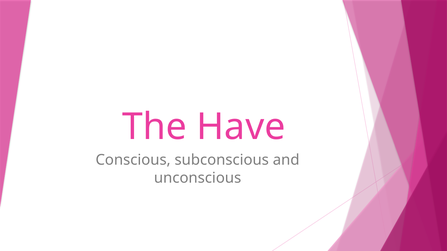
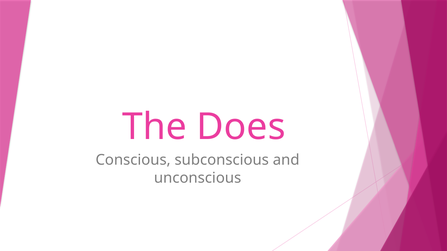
Have: Have -> Does
